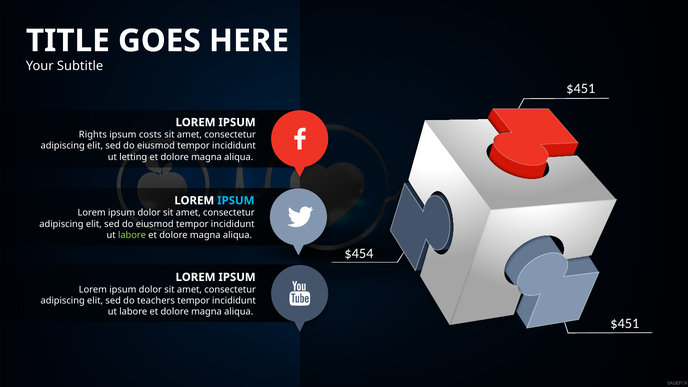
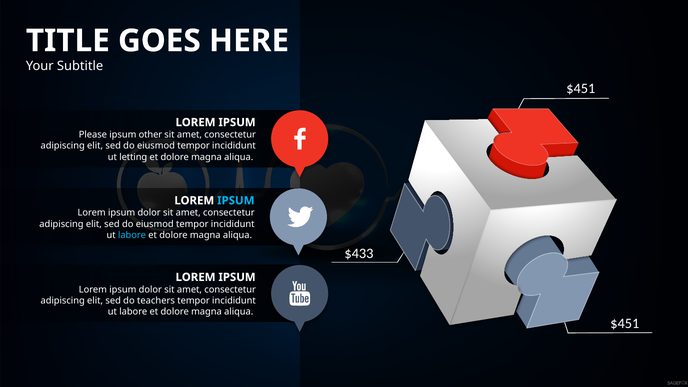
Rights: Rights -> Please
costs: costs -> other
labore at (132, 235) colour: light green -> light blue
$454: $454 -> $433
